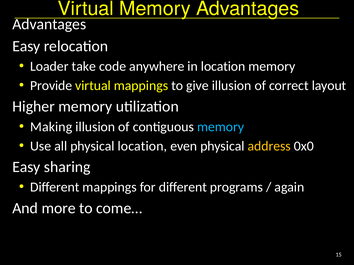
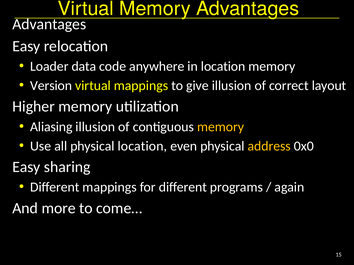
take: take -> data
Provide: Provide -> Version
Making: Making -> Aliasing
memory at (221, 127) colour: light blue -> yellow
